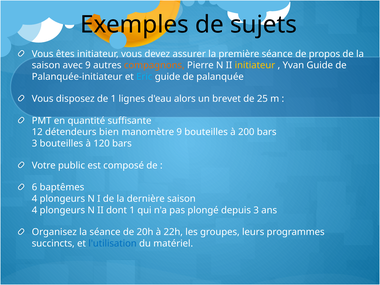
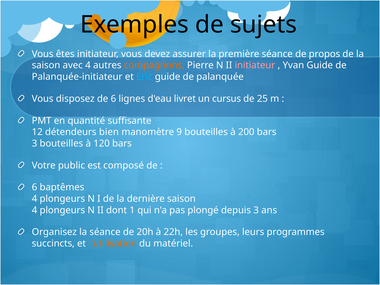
avec 9: 9 -> 4
initiateur at (255, 65) colour: yellow -> pink
de 1: 1 -> 6
alors: alors -> livret
brevet: brevet -> cursus
l'utilisation colour: blue -> orange
